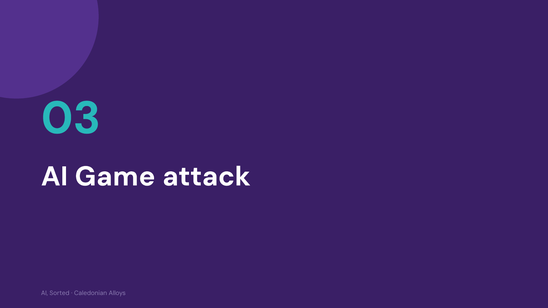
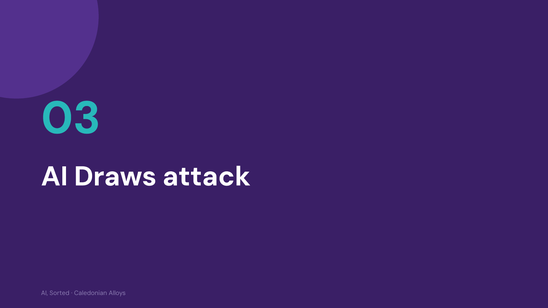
Game: Game -> Draws
